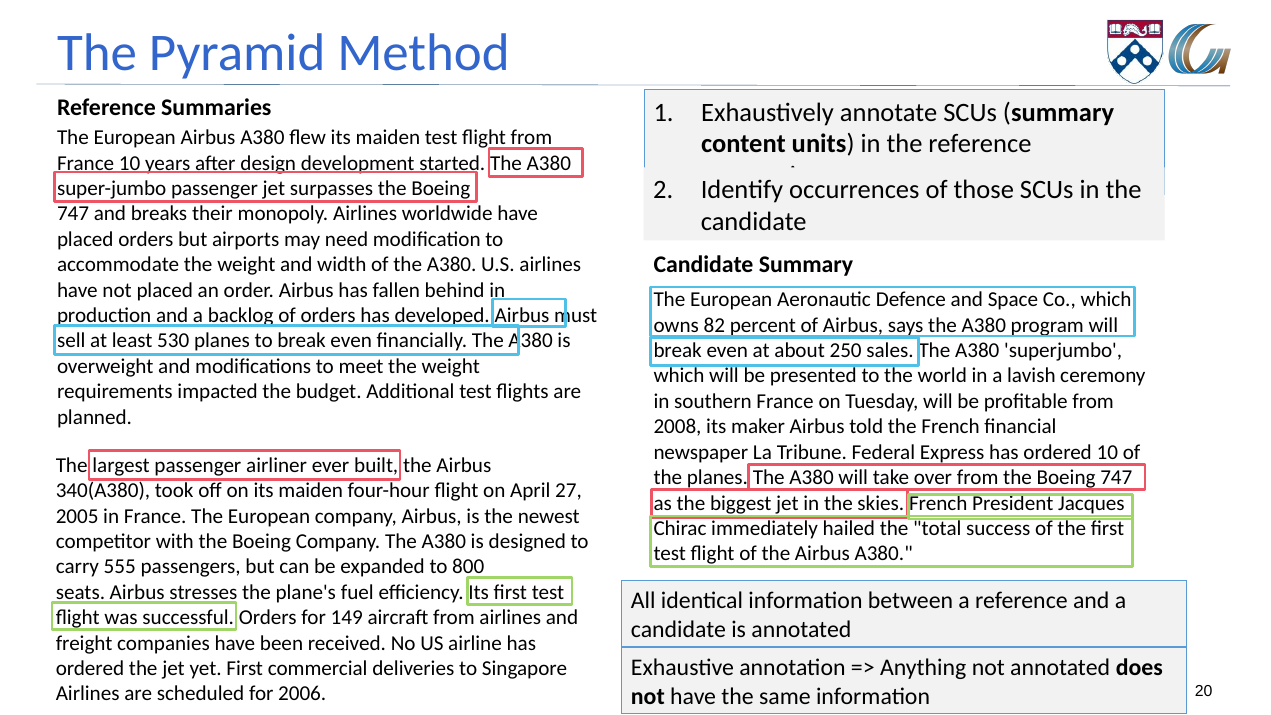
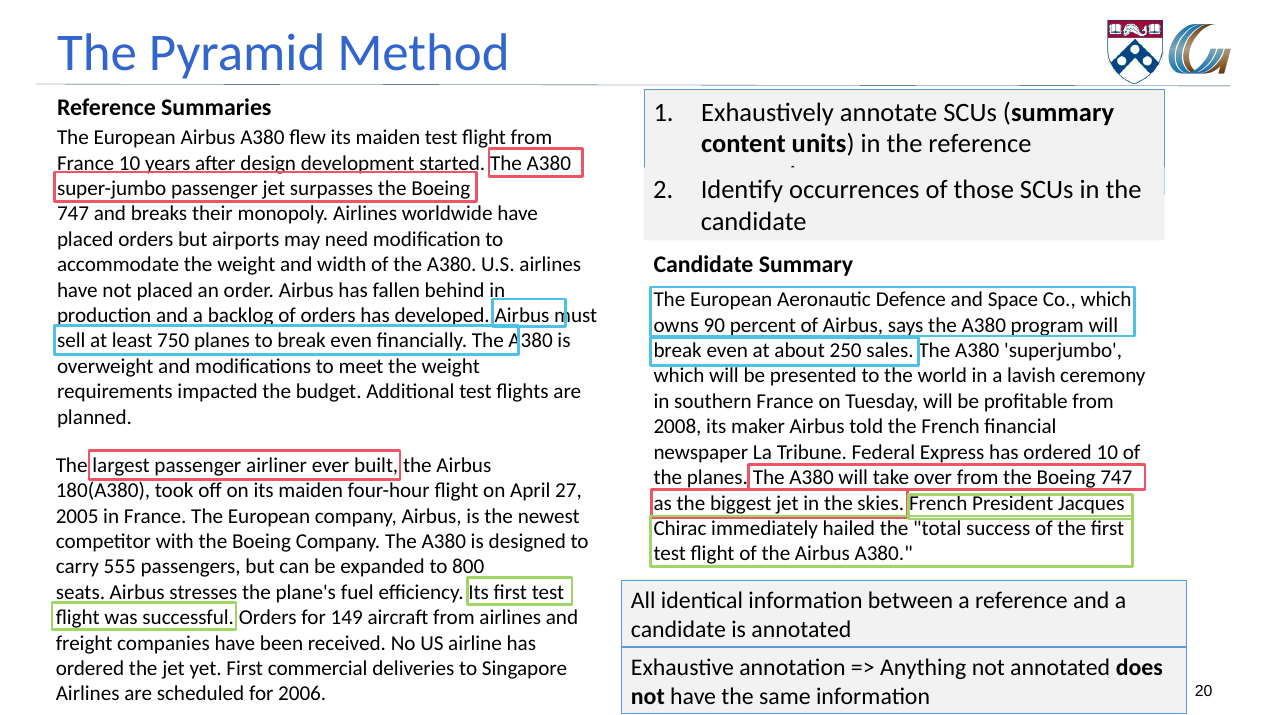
82: 82 -> 90
530: 530 -> 750
340(A380: 340(A380 -> 180(A380
